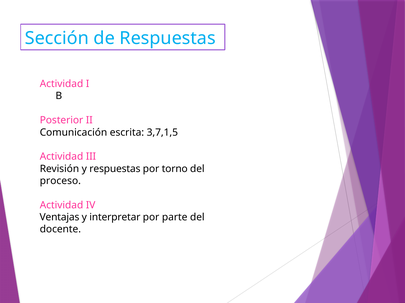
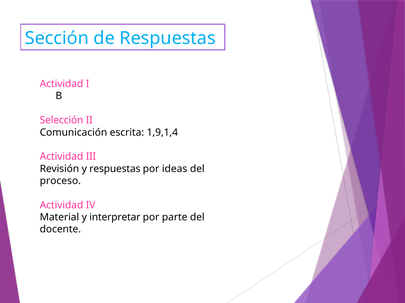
Posterior: Posterior -> Selección
3,7,1,5: 3,7,1,5 -> 1,9,1,4
torno: torno -> ideas
Ventajas: Ventajas -> Material
